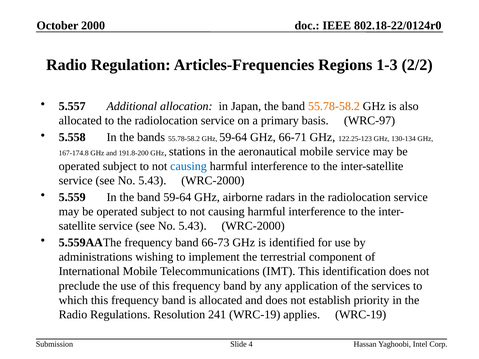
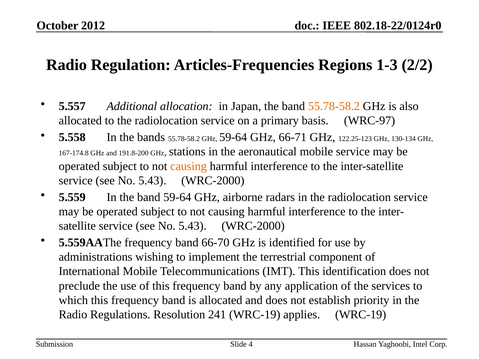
2000: 2000 -> 2012
causing at (188, 166) colour: blue -> orange
66-73: 66-73 -> 66-70
